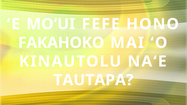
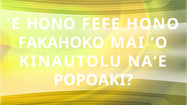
ʻE MOʻUI: MOʻUI -> HONO
TAUTAPA: TAUTAPA -> POPOAKI
